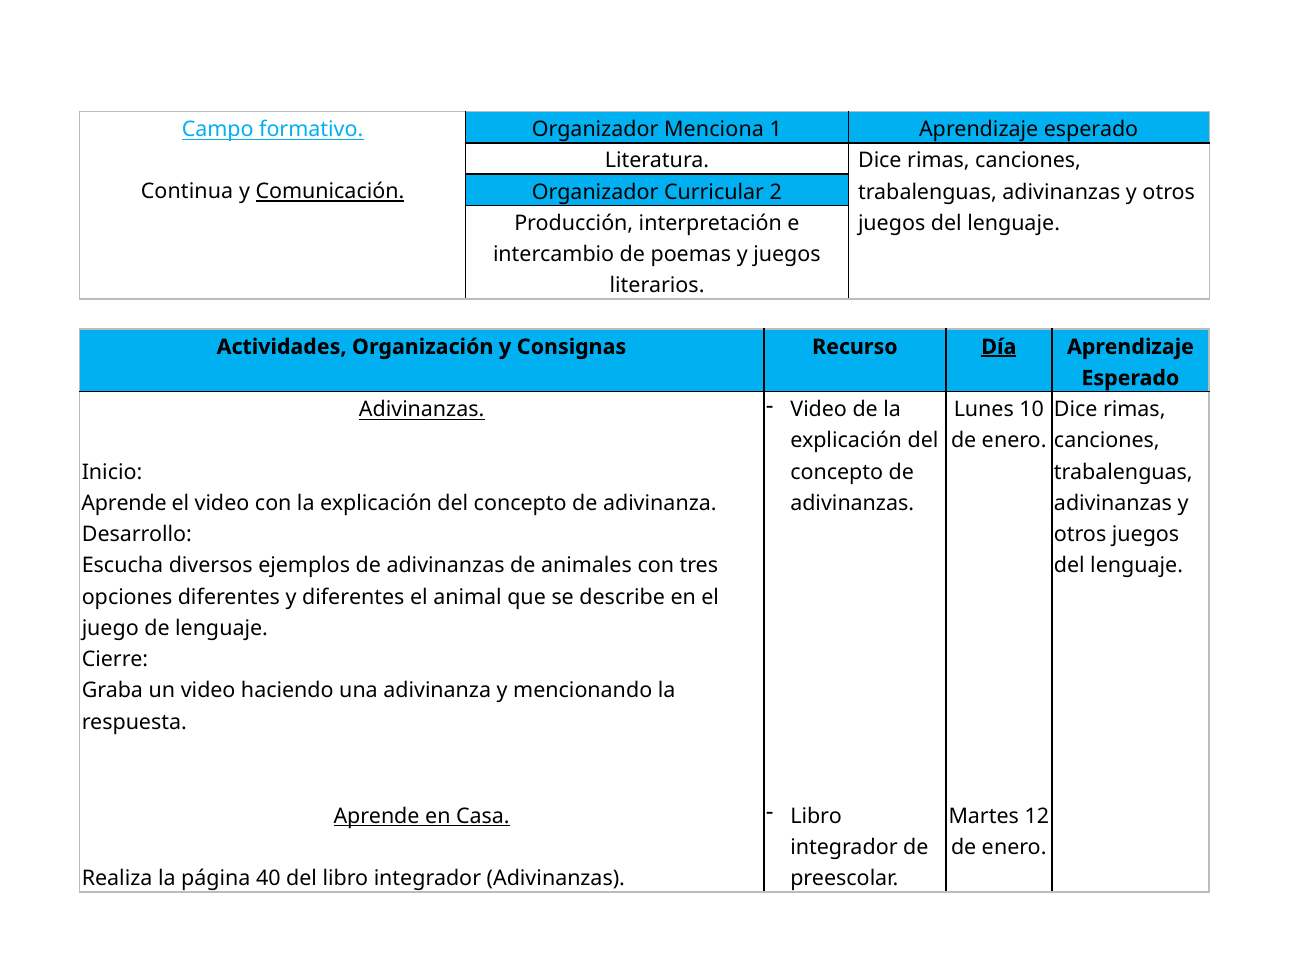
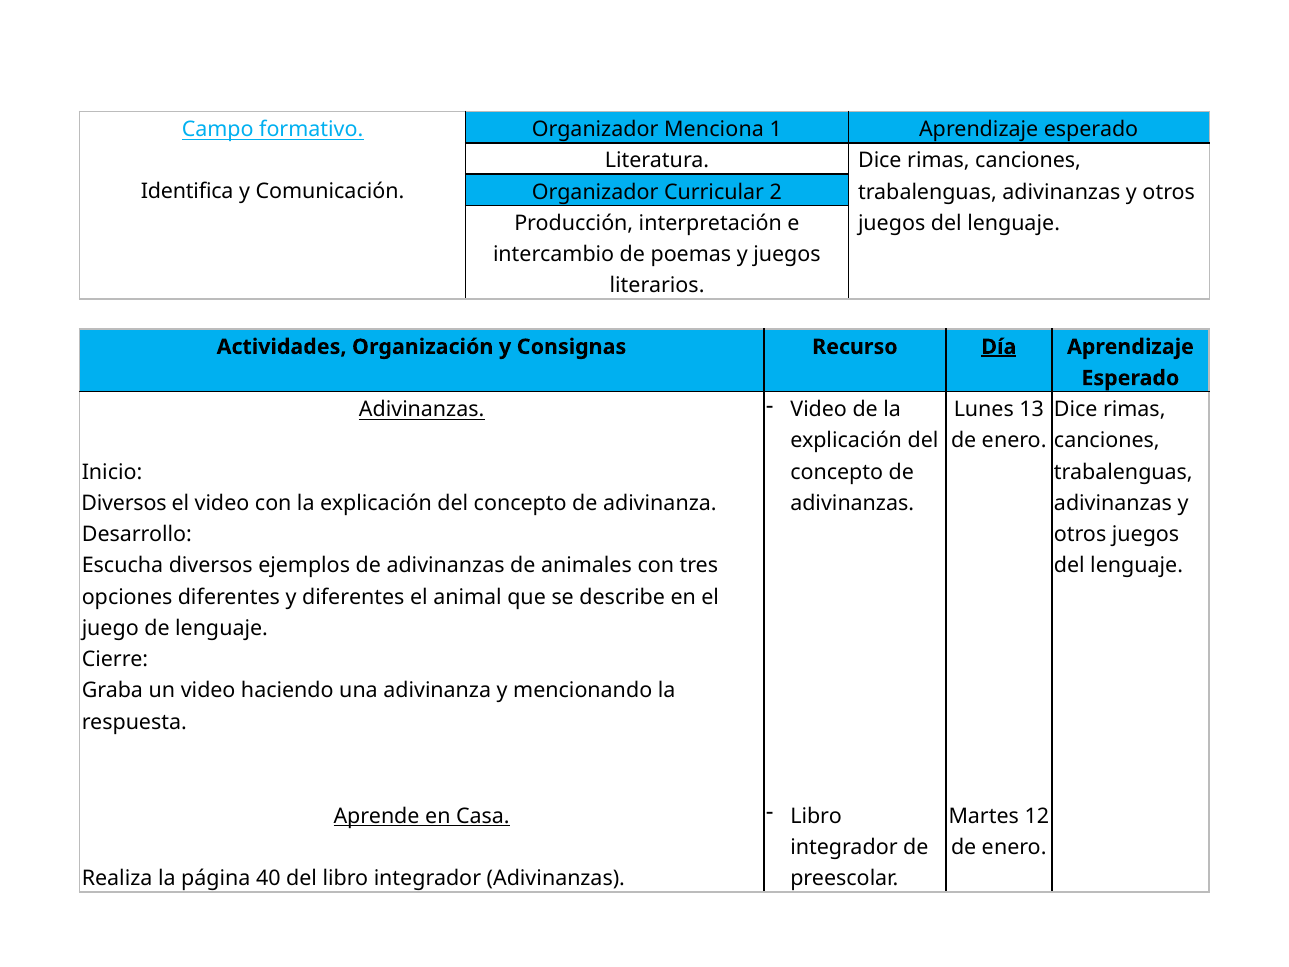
Continua: Continua -> Identifica
Comunicación underline: present -> none
10: 10 -> 13
Aprende at (124, 503): Aprende -> Diversos
